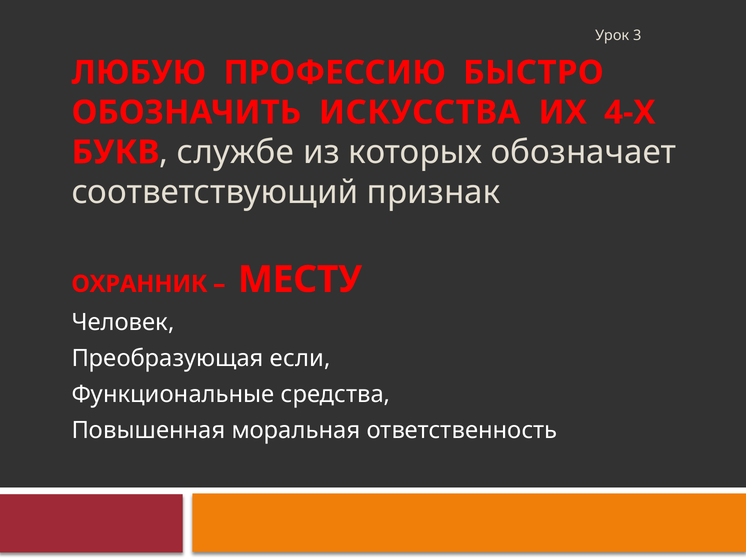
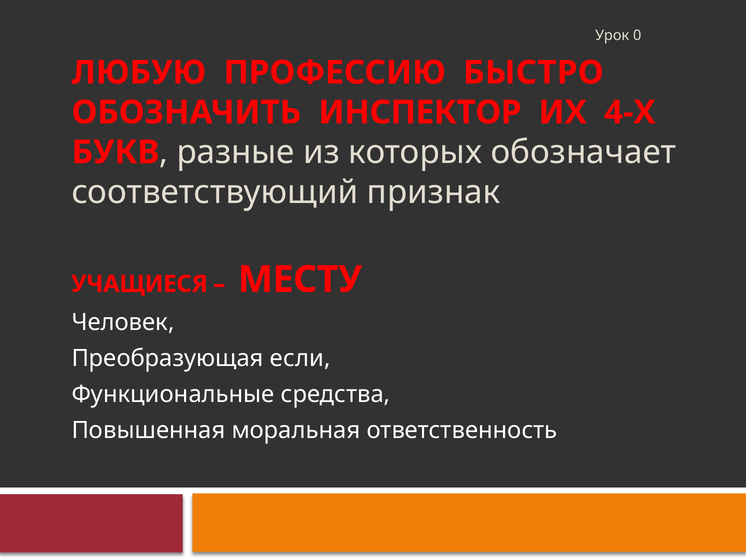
3: 3 -> 0
ИСКУССТВА: ИСКУССТВА -> ИНСПЕКТОР
службе: службе -> разные
ОХРАННИК: ОХРАННИК -> УЧАЩИЕСЯ
